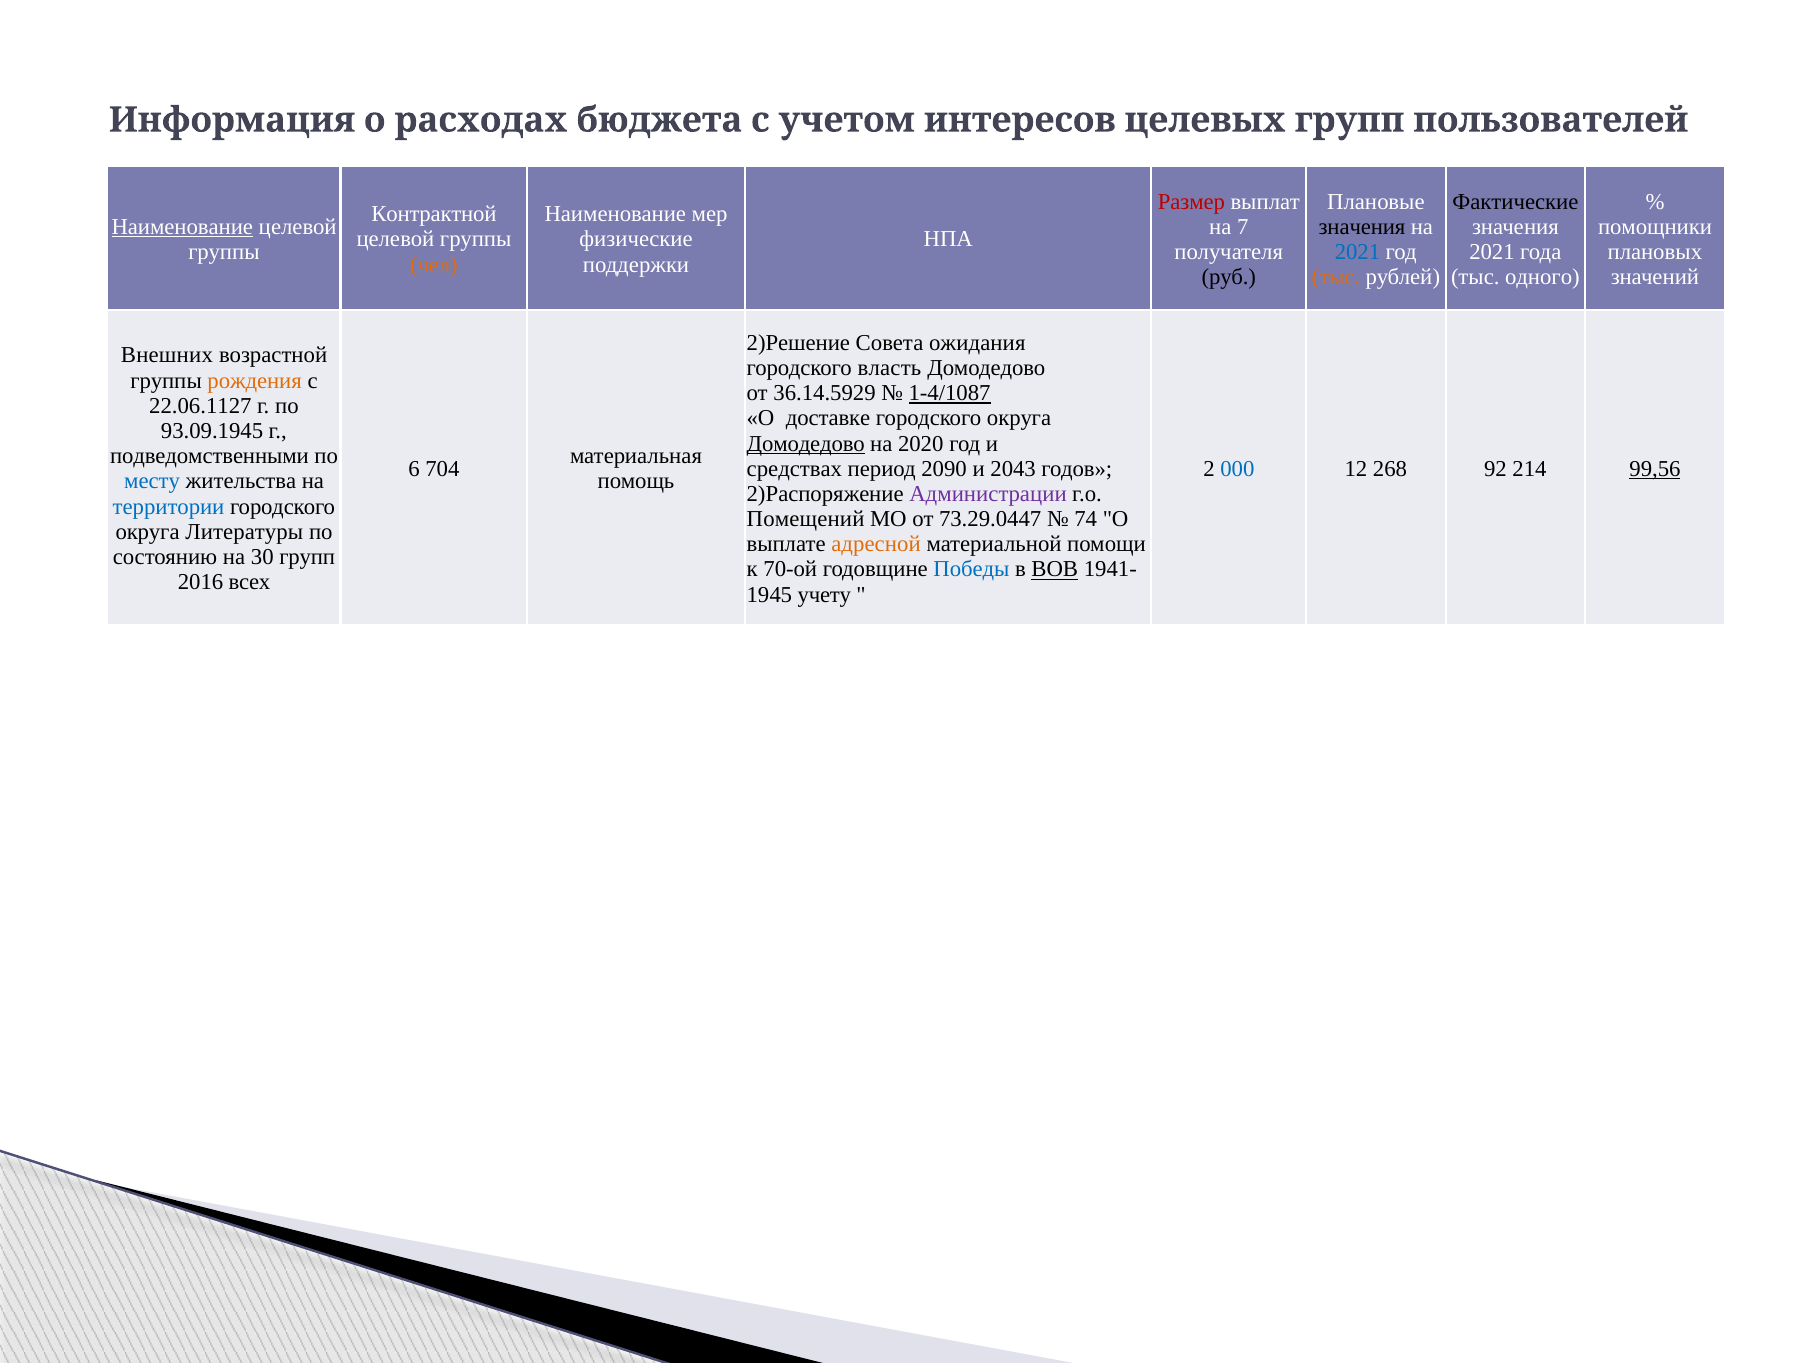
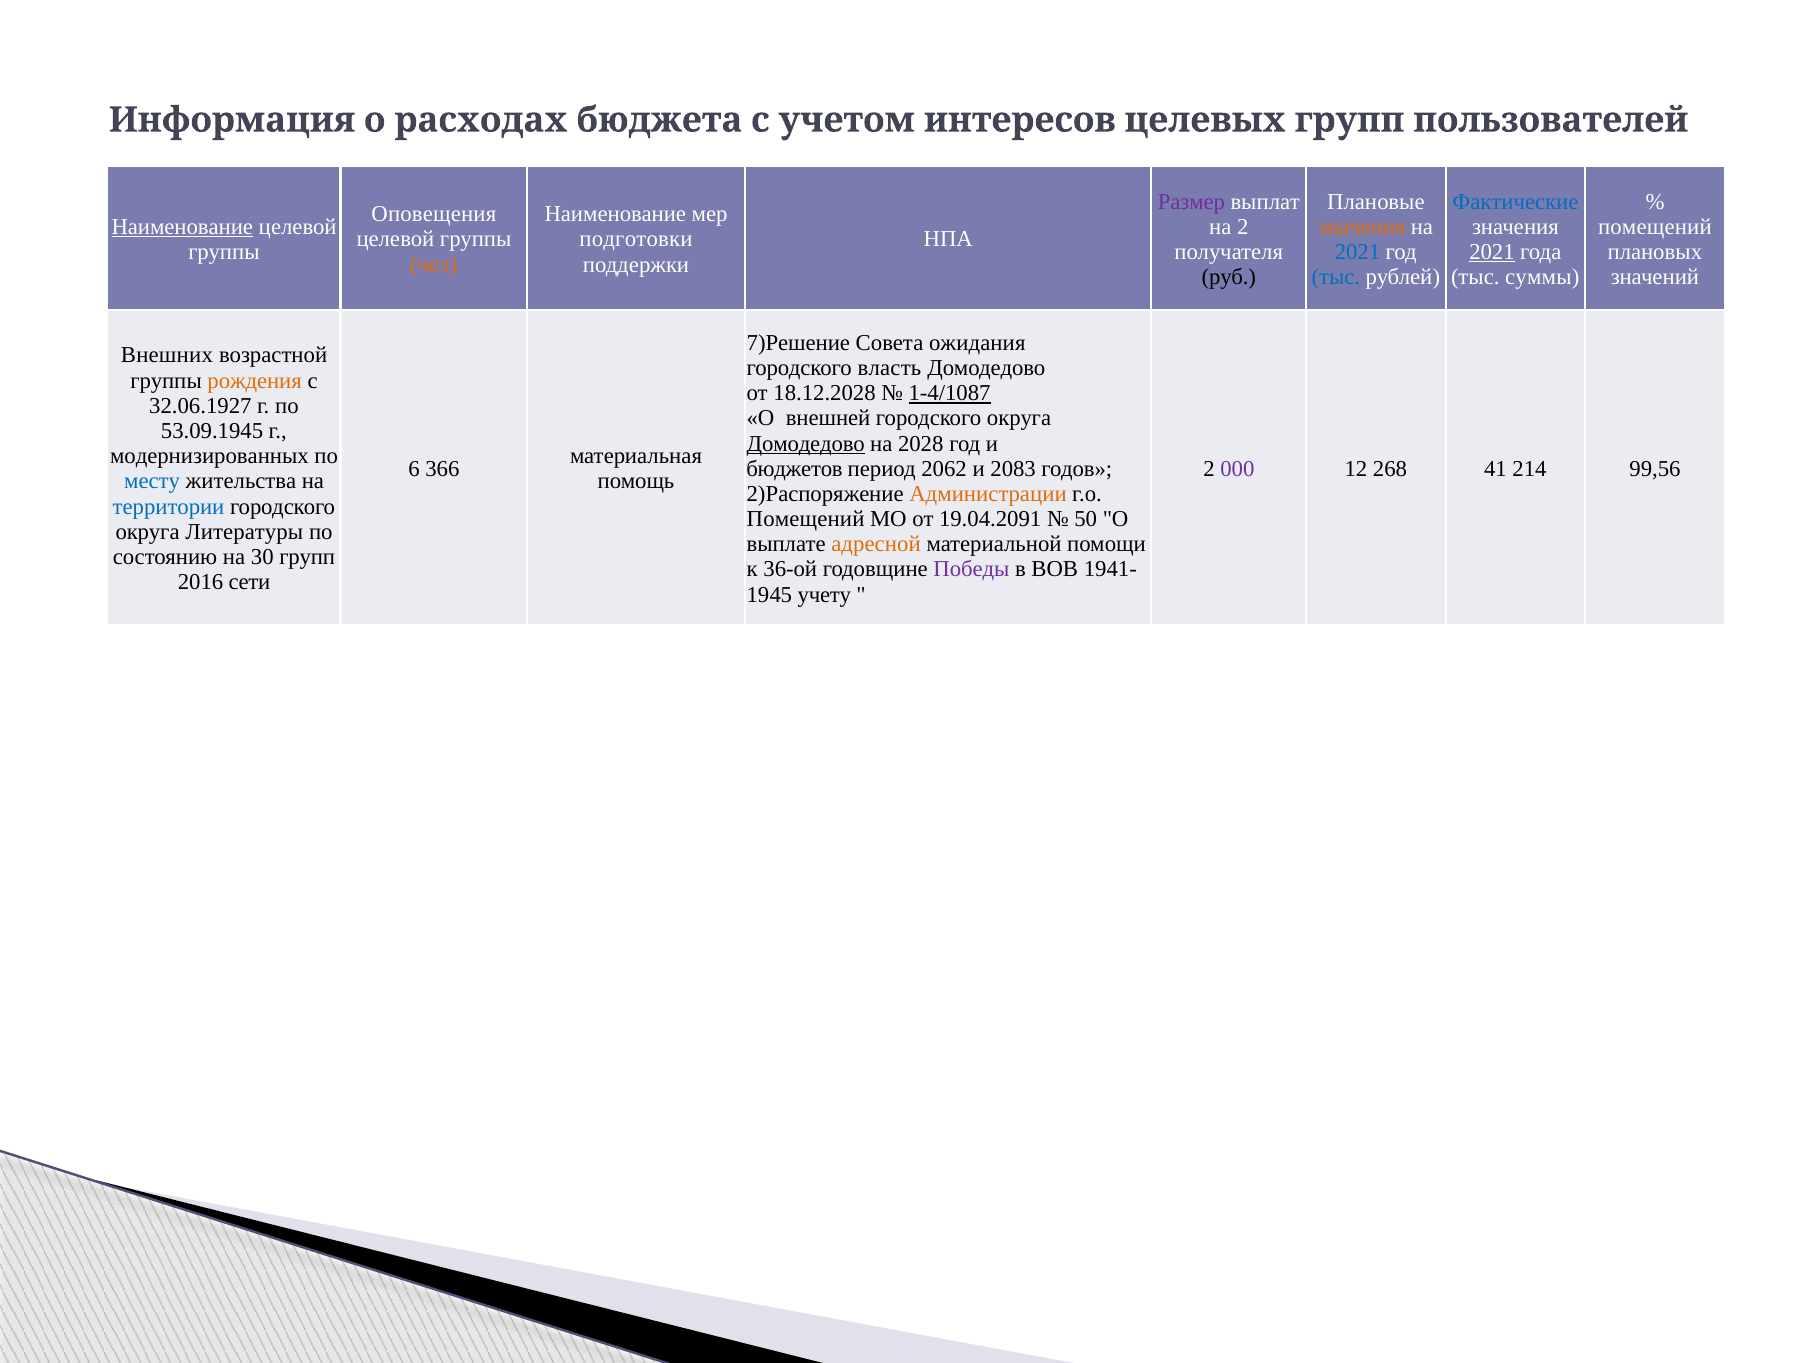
Размер colour: red -> purple
Фактические colour: black -> blue
Контрактной: Контрактной -> Оповещения
на 7: 7 -> 2
значения at (1362, 227) colour: black -> orange
помощники at (1655, 227): помощники -> помещений
физические: физические -> подготовки
2021 at (1492, 252) underline: none -> present
тыс at (1336, 277) colour: orange -> blue
одного: одного -> суммы
2)Решение: 2)Решение -> 7)Решение
36.14.5929: 36.14.5929 -> 18.12.2028
22.06.1127: 22.06.1127 -> 32.06.1927
доставке: доставке -> внешней
93.09.1945: 93.09.1945 -> 53.09.1945
2020: 2020 -> 2028
подведомственными: подведомственными -> модернизированных
704: 704 -> 366
средствах: средствах -> бюджетов
2090: 2090 -> 2062
2043: 2043 -> 2083
000 colour: blue -> purple
92: 92 -> 41
99,56 underline: present -> none
Администрации colour: purple -> orange
73.29.0447: 73.29.0447 -> 19.04.2091
74: 74 -> 50
70-ой: 70-ой -> 36-ой
Победы colour: blue -> purple
ВОВ underline: present -> none
всех: всех -> сети
